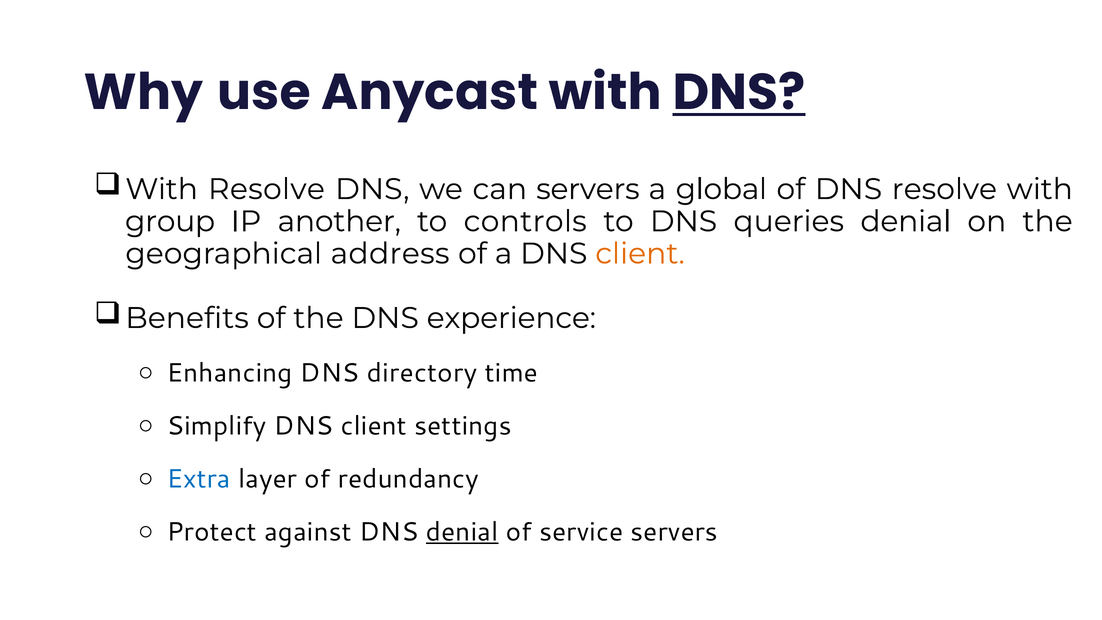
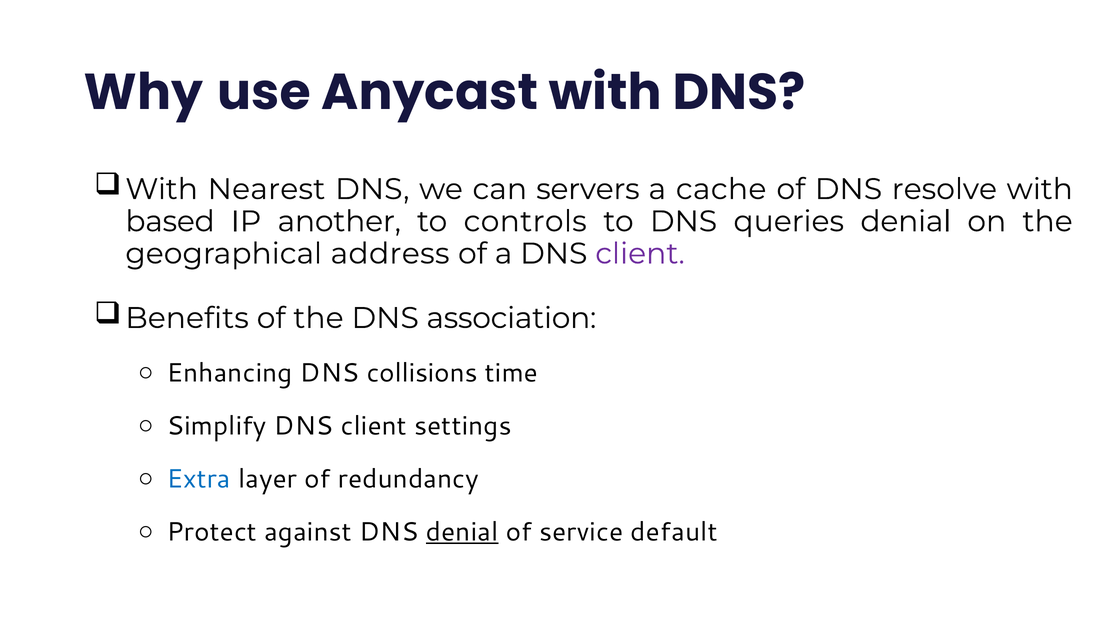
DNS at (739, 93) underline: present -> none
With Resolve: Resolve -> Nearest
global: global -> cache
group: group -> based
client at (640, 254) colour: orange -> purple
experience: experience -> association
directory: directory -> collisions
service servers: servers -> default
